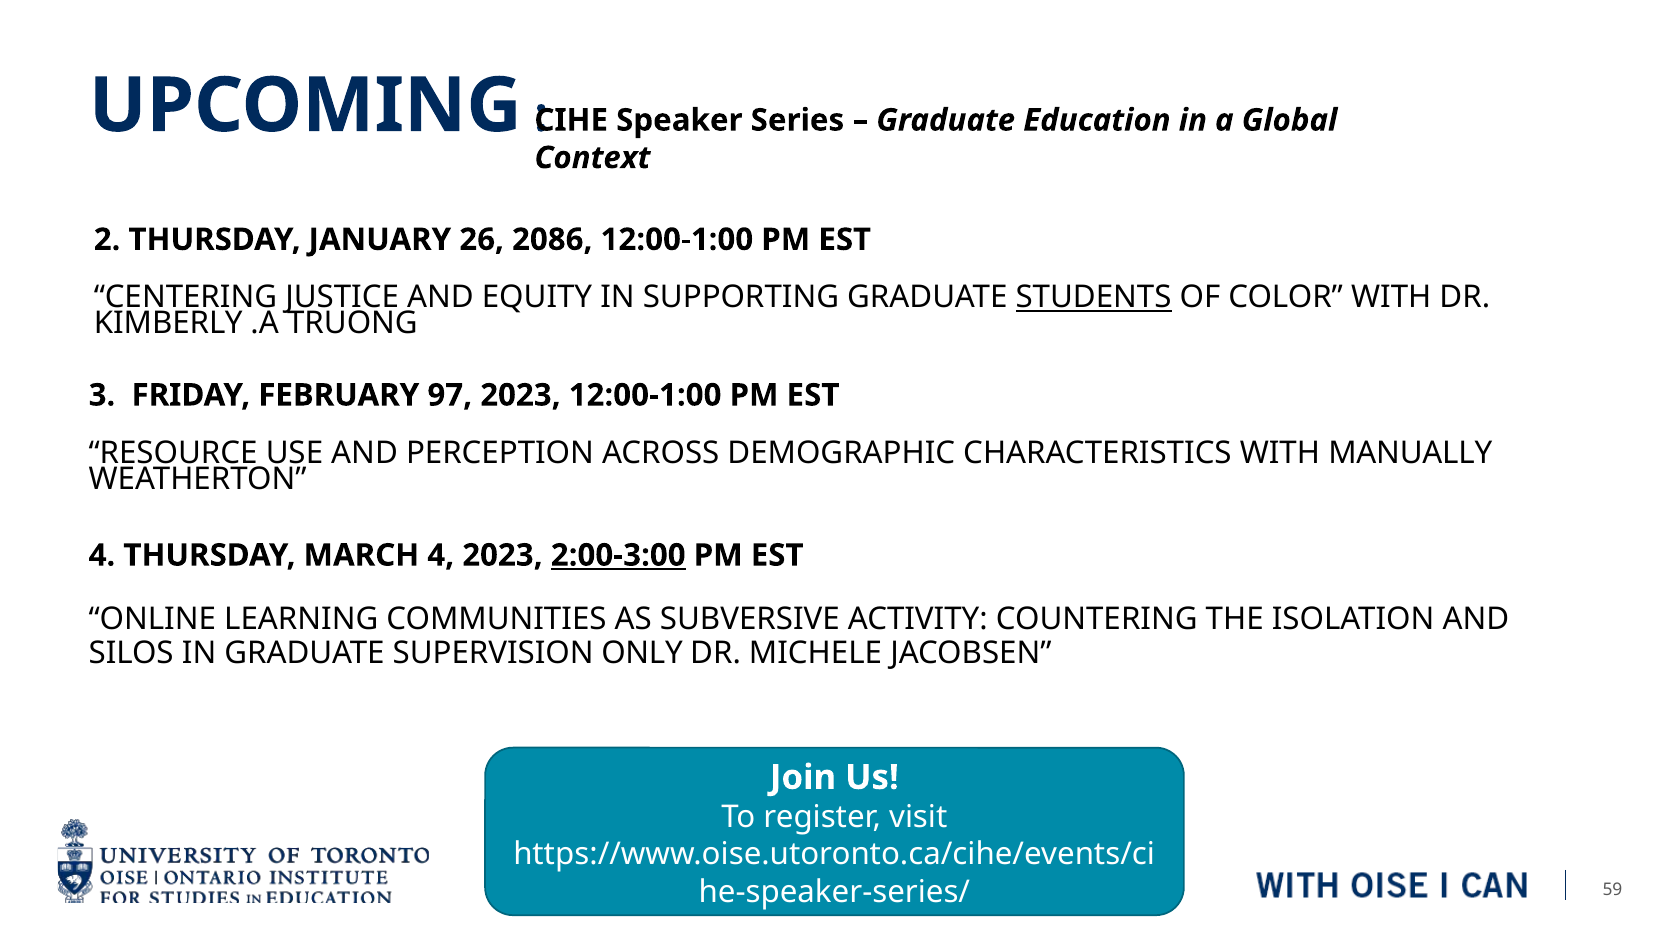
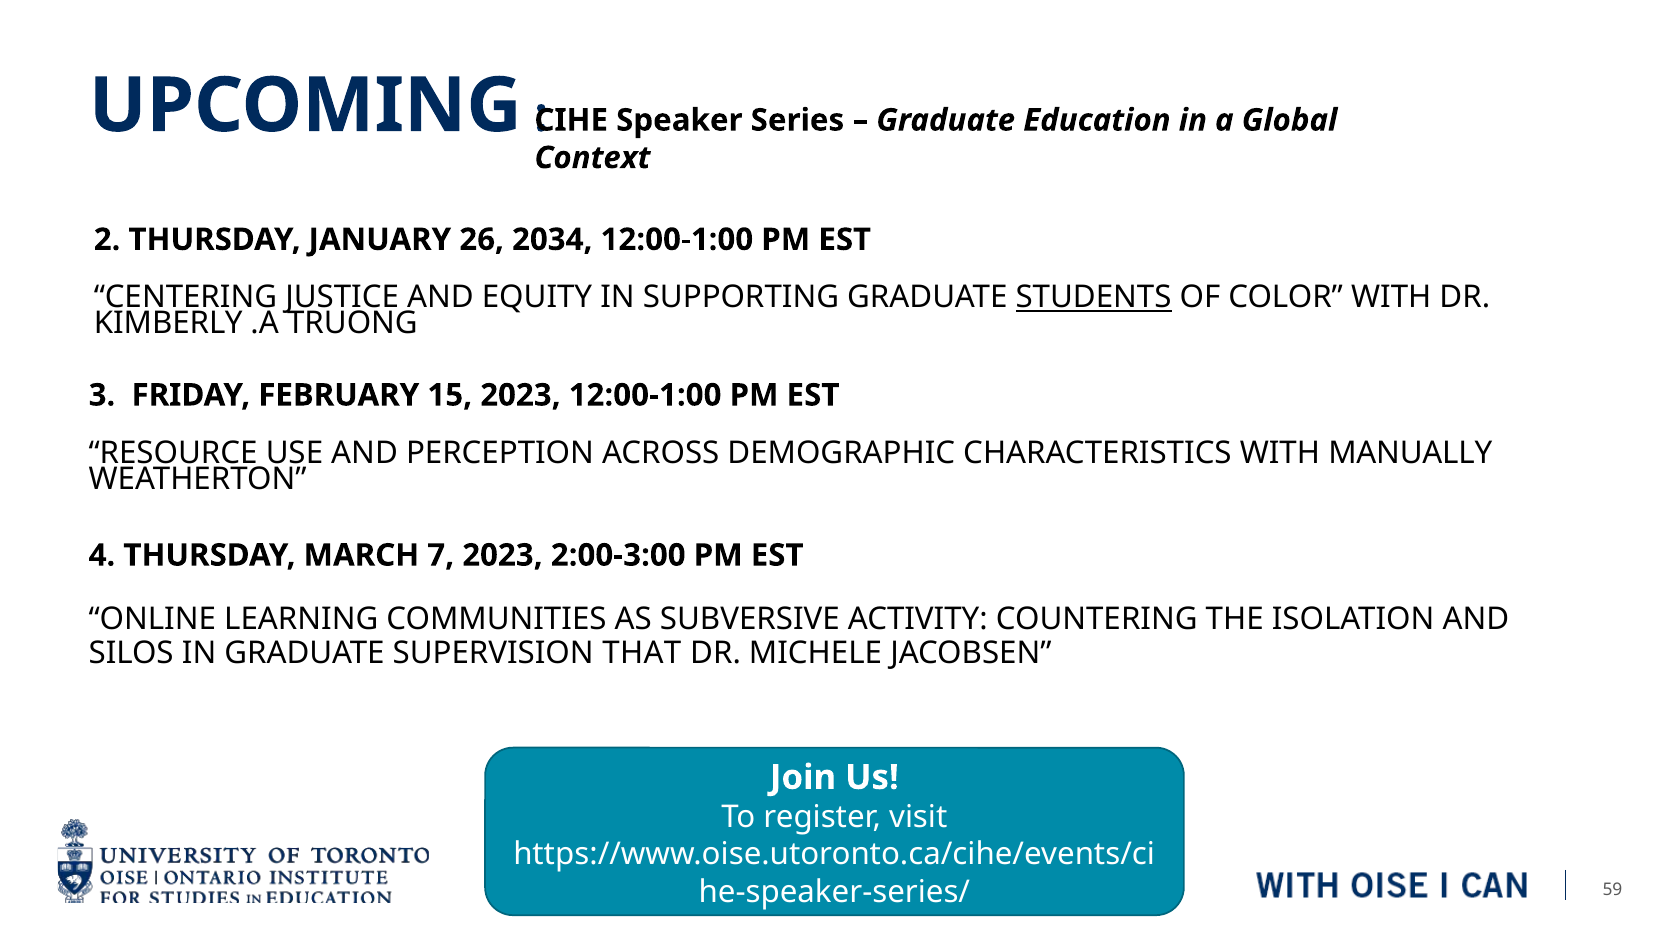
2086: 2086 -> 2034
97: 97 -> 15
MARCH 4: 4 -> 7
2:00-3:00 underline: present -> none
ONLY: ONLY -> THAT
